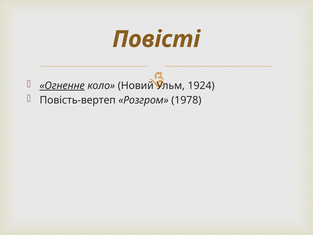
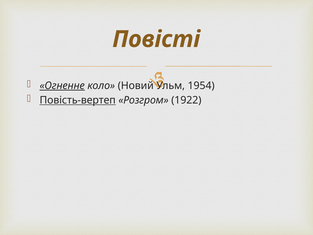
1924: 1924 -> 1954
Повість-вертеп underline: none -> present
1978: 1978 -> 1922
